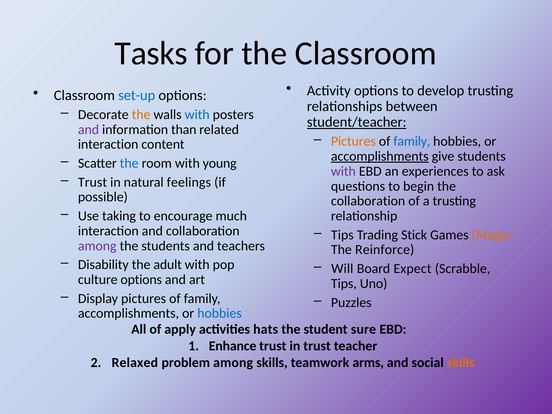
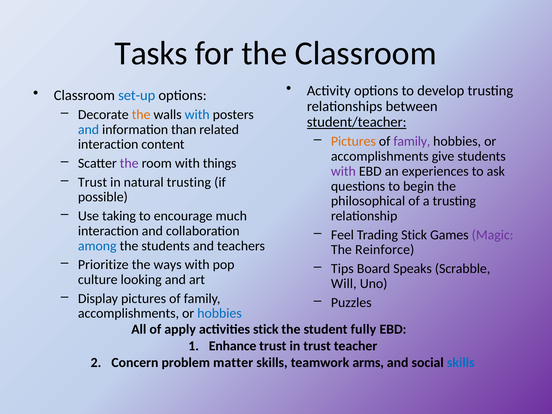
and at (89, 129) colour: purple -> blue
family at (412, 141) colour: blue -> purple
accomplishments at (380, 156) underline: present -> none
the at (129, 163) colour: blue -> purple
young: young -> things
natural feelings: feelings -> trusting
collaboration at (368, 201): collaboration -> philosophical
Tips at (342, 235): Tips -> Feel
Magic colour: orange -> purple
among at (97, 246) colour: purple -> blue
Disability: Disability -> Prioritize
adult: adult -> ways
Will: Will -> Tips
Expect: Expect -> Speaks
culture options: options -> looking
Tips at (344, 284): Tips -> Will
activities hats: hats -> stick
sure: sure -> fully
Relaxed: Relaxed -> Concern
problem among: among -> matter
skills at (461, 362) colour: orange -> blue
